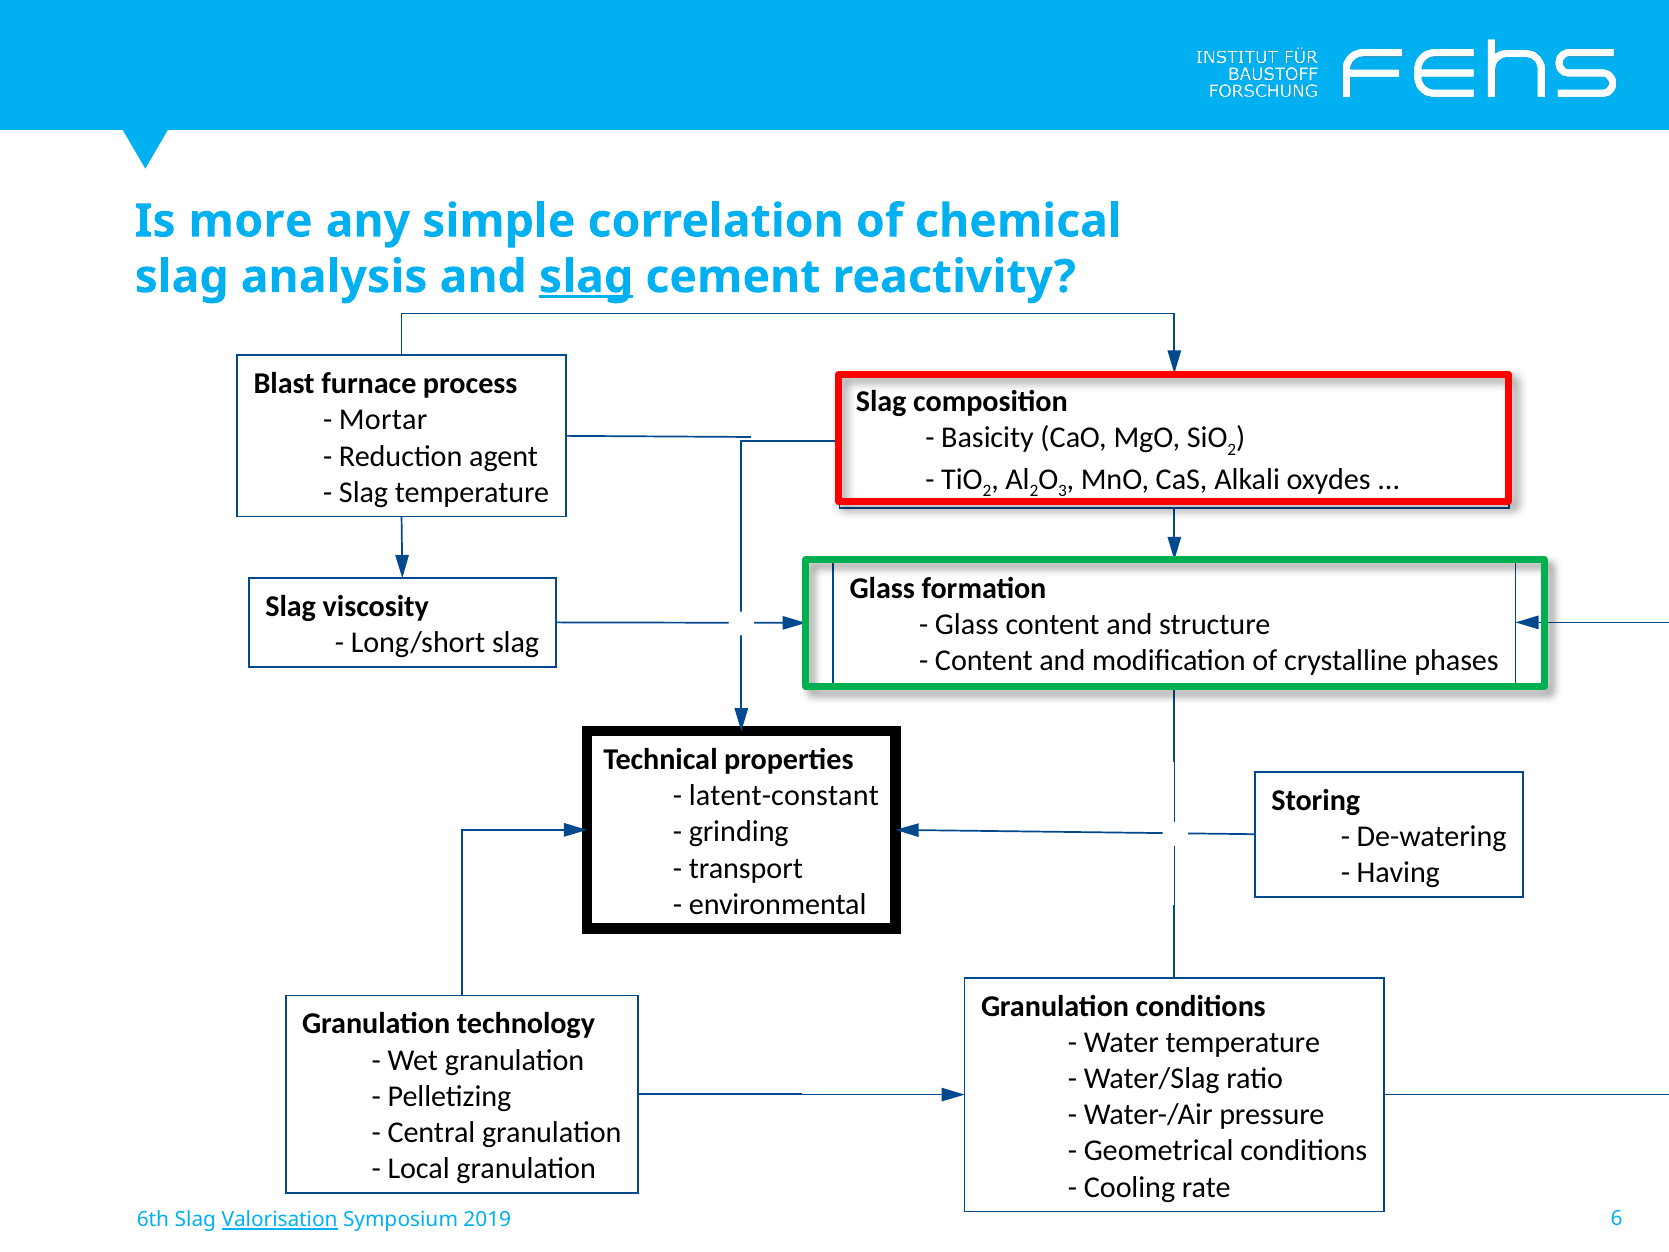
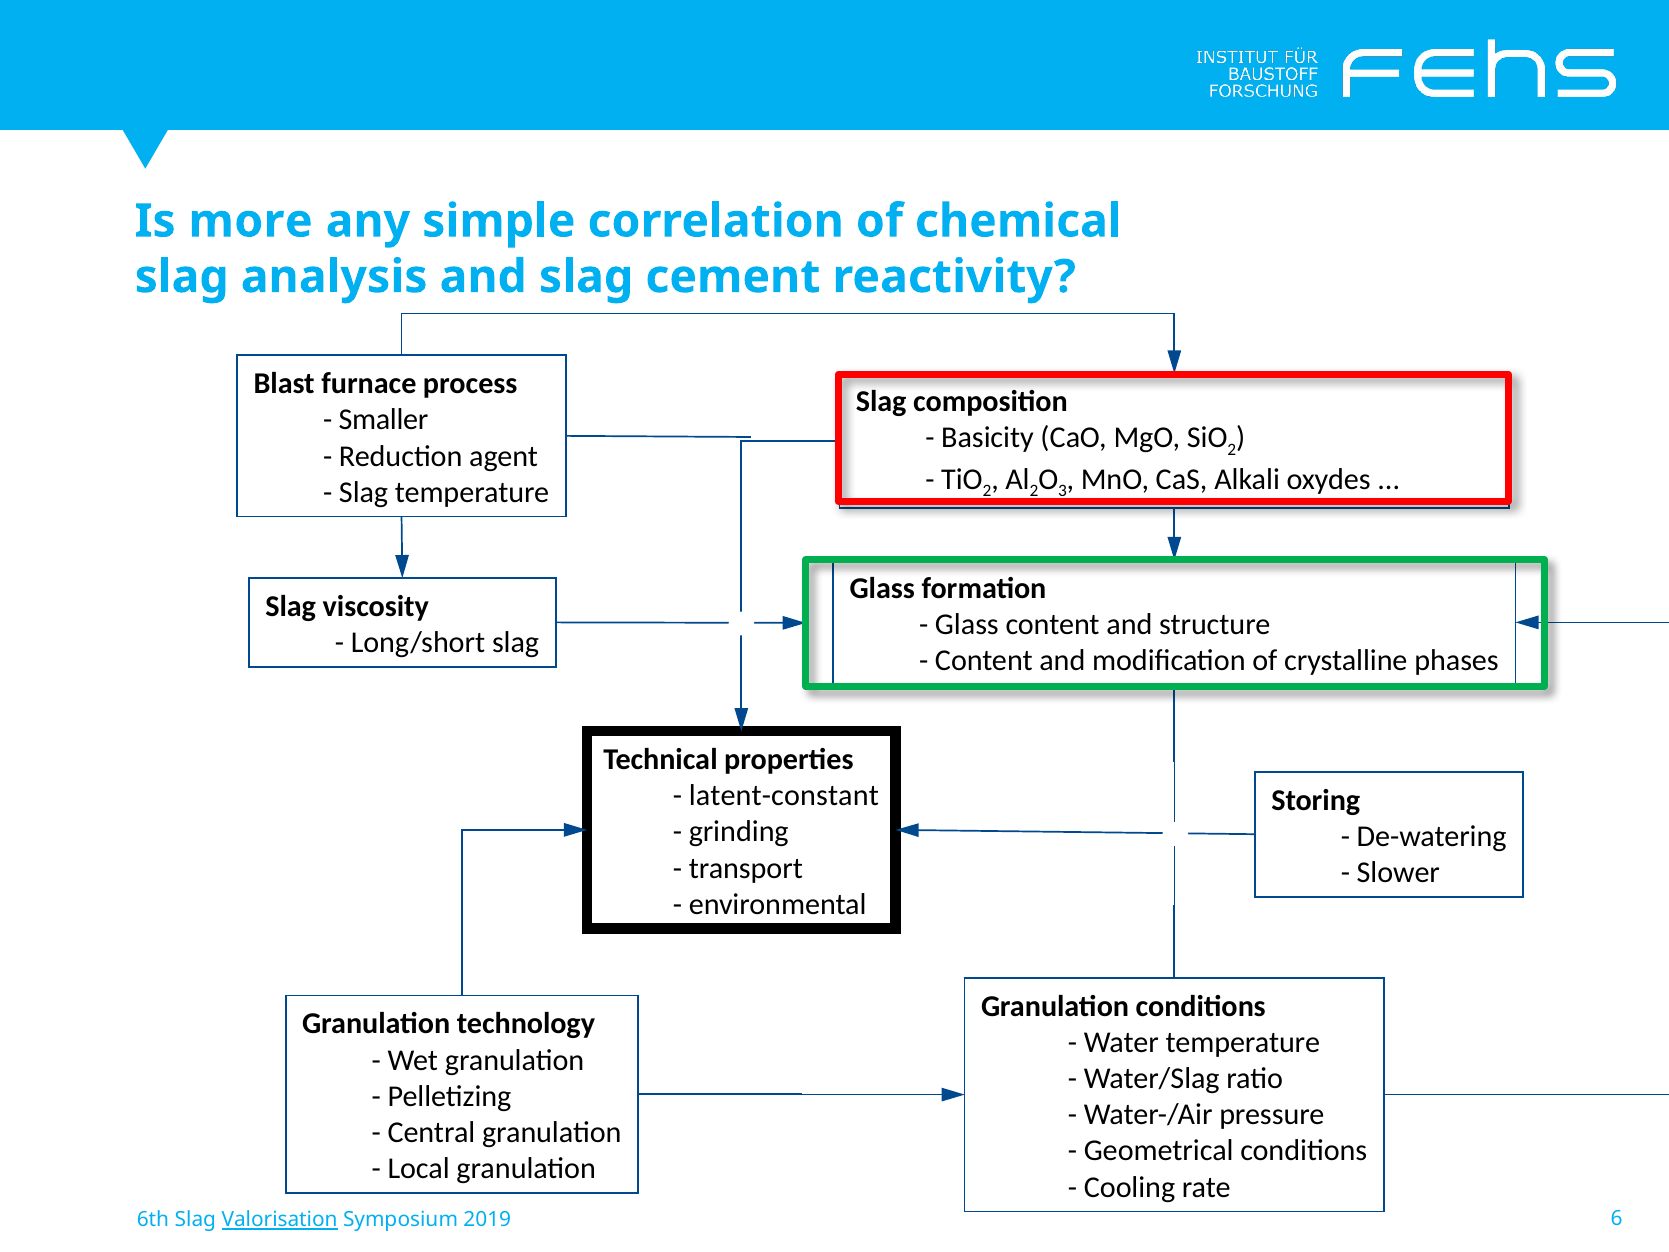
slag at (586, 277) underline: present -> none
Mortar: Mortar -> Smaller
Having: Having -> Slower
